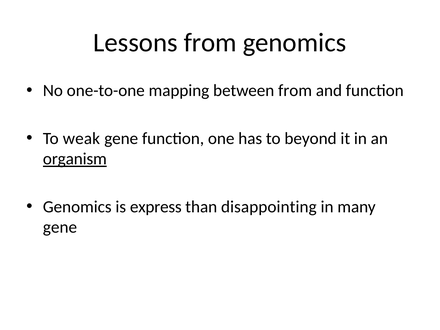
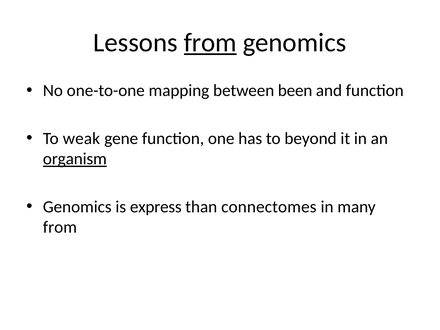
from at (210, 43) underline: none -> present
between from: from -> been
disappointing: disappointing -> connectomes
gene at (60, 227): gene -> from
